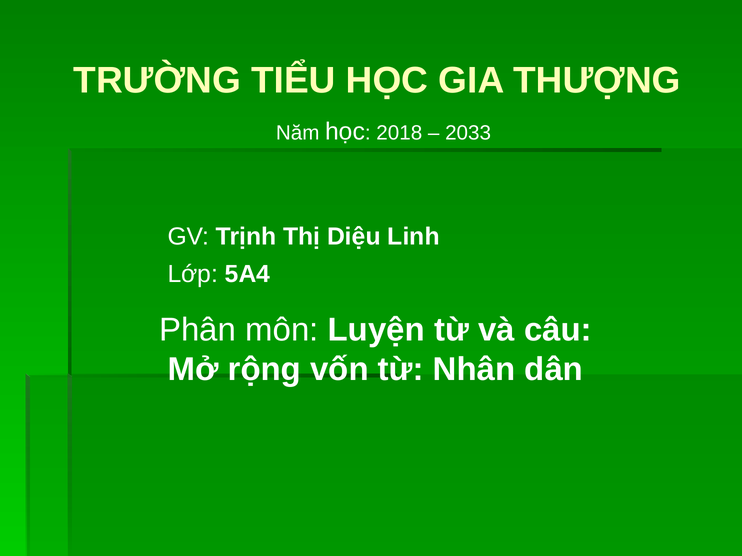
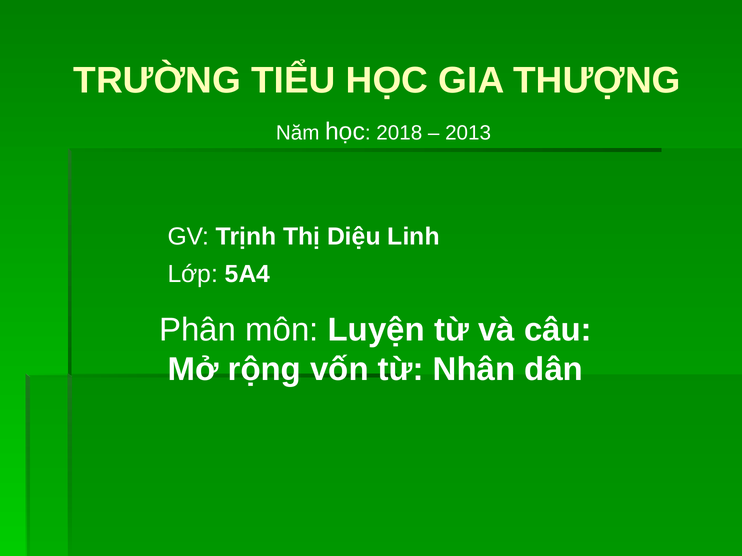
2033: 2033 -> 2013
